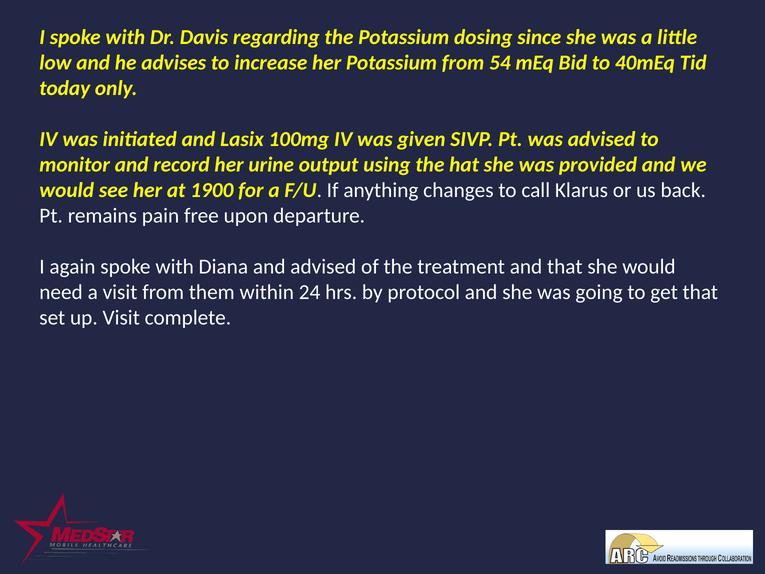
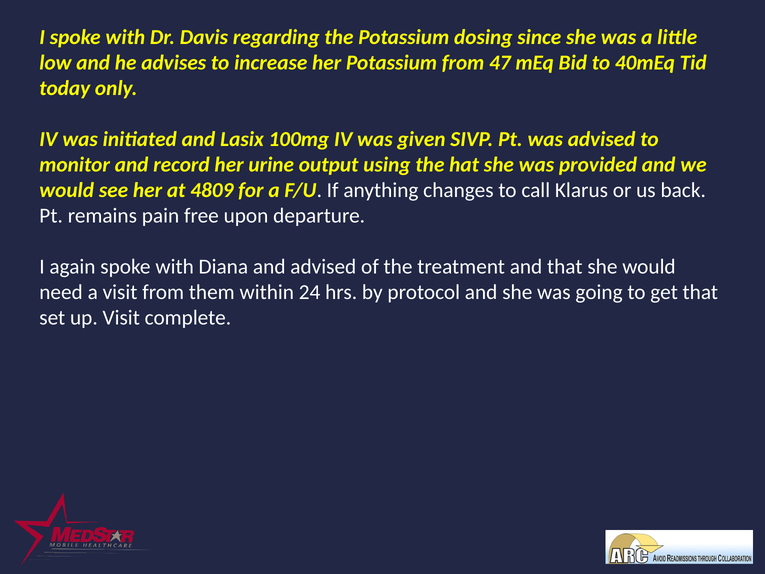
54: 54 -> 47
1900: 1900 -> 4809
